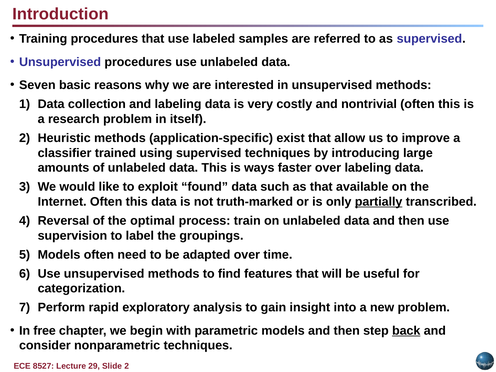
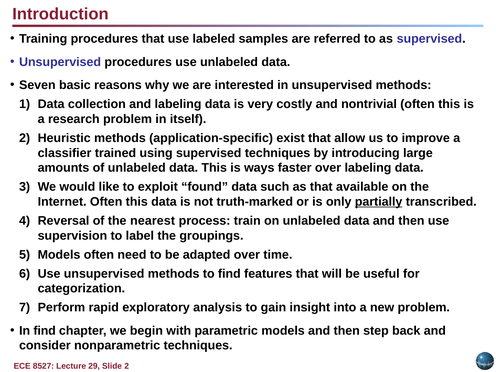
optimal: optimal -> nearest
In free: free -> find
back underline: present -> none
